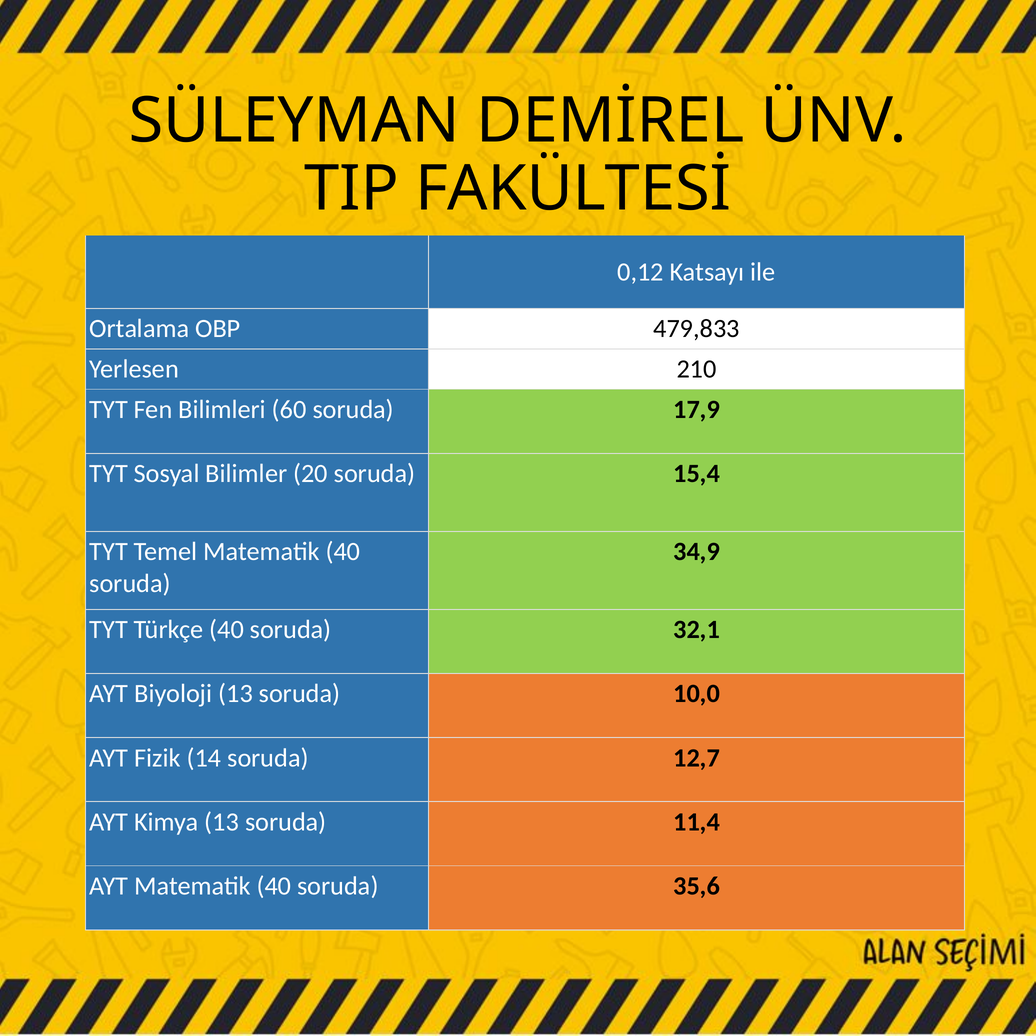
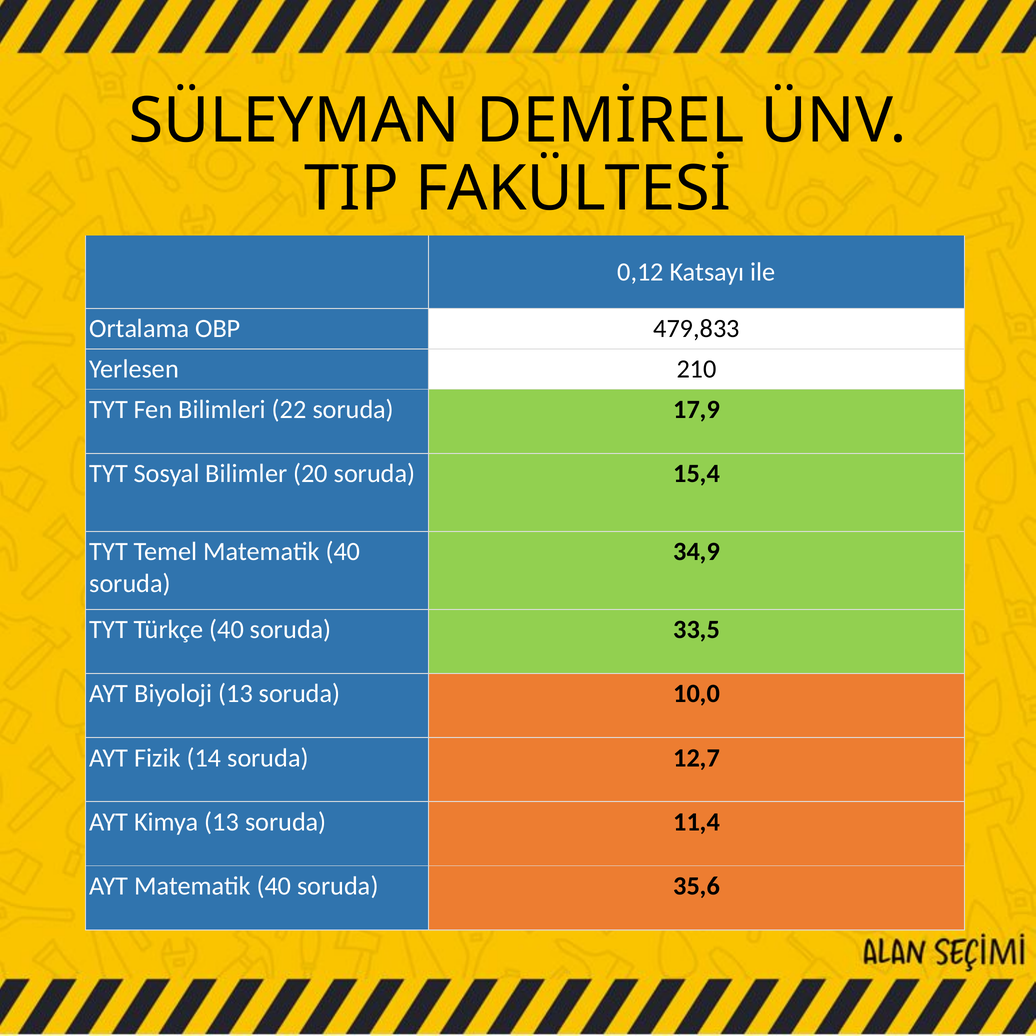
60: 60 -> 22
32,1: 32,1 -> 33,5
